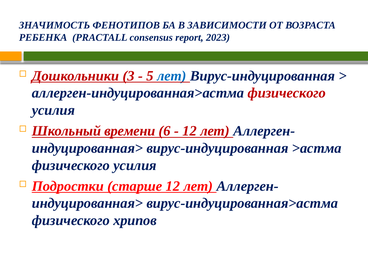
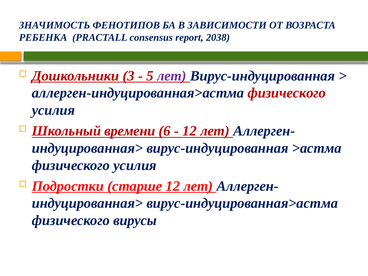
2023: 2023 -> 2038
лет at (172, 76) colour: blue -> purple
хрипов: хрипов -> вирусы
